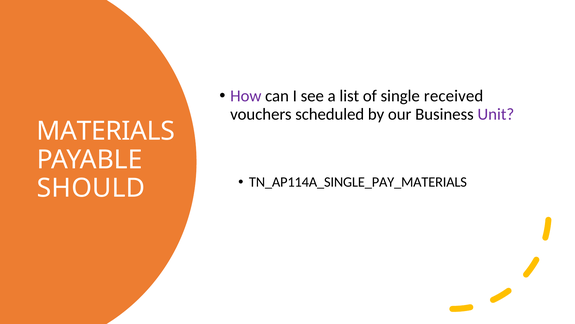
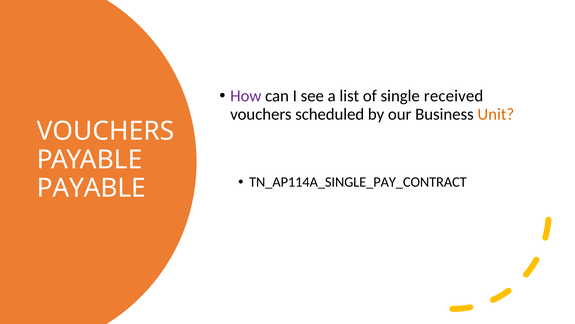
Unit colour: purple -> orange
MATERIALS at (106, 131): MATERIALS -> VOUCHERS
TN_AP114A_SINGLE_PAY_MATERIALS: TN_AP114A_SINGLE_PAY_MATERIALS -> TN_AP114A_SINGLE_PAY_CONTRACT
SHOULD at (91, 188): SHOULD -> PAYABLE
